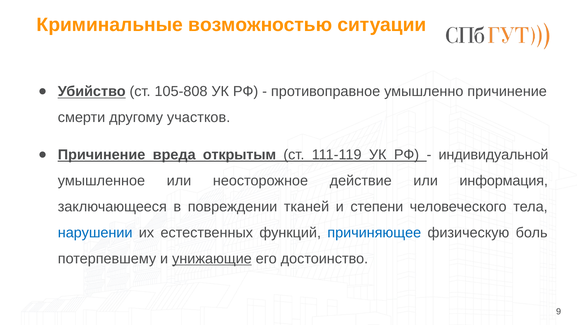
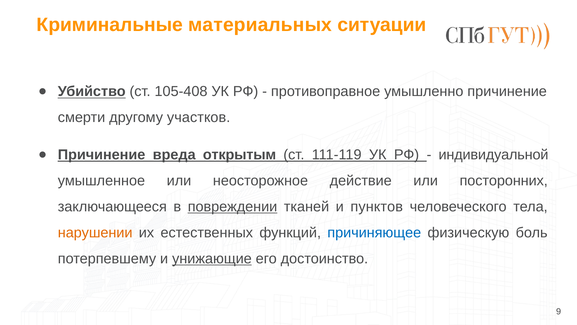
возможностью: возможностью -> материальных
105-808: 105-808 -> 105-408
информация: информация -> посторонних
повреждении underline: none -> present
степени: степени -> пунктов
нарушении colour: blue -> orange
